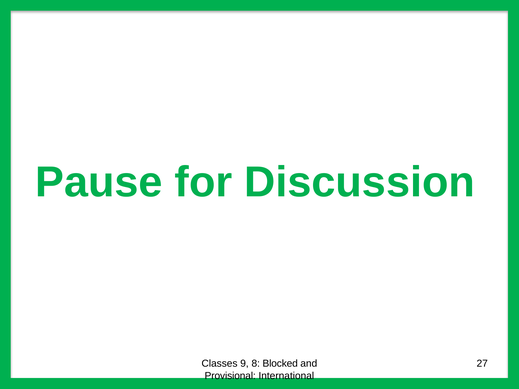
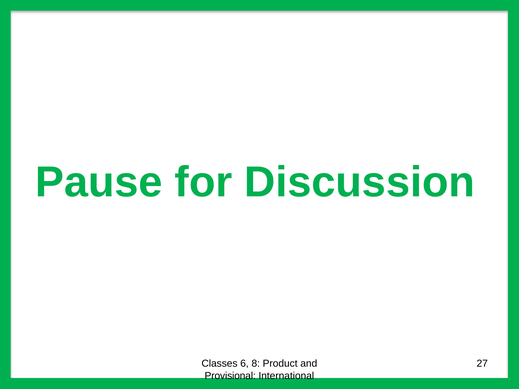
9: 9 -> 6
Blocked: Blocked -> Product
